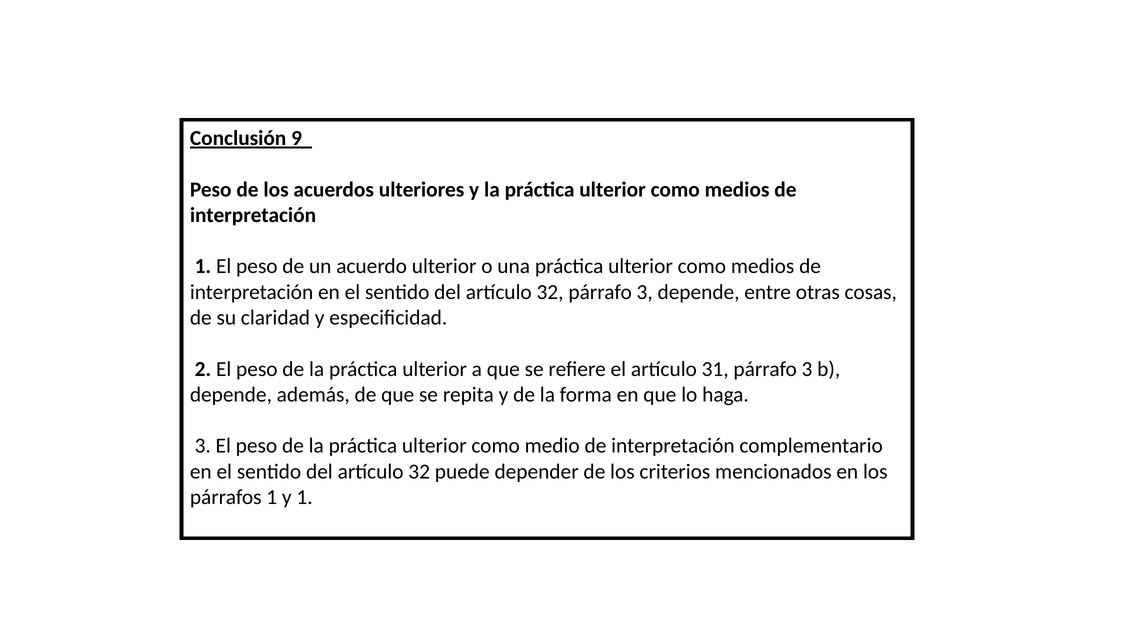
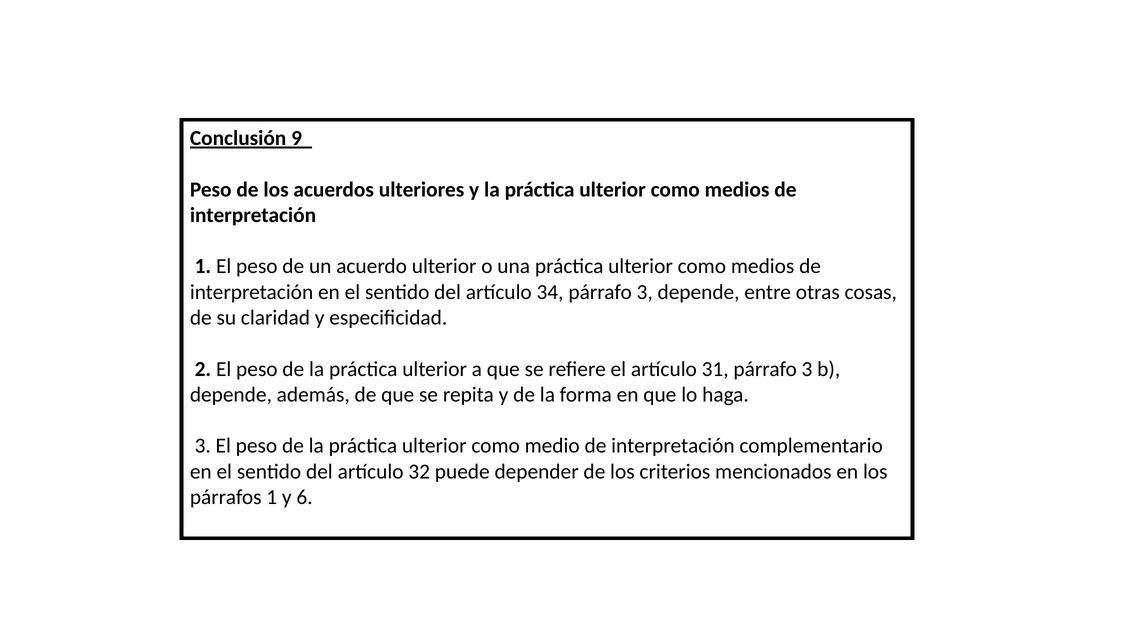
32 at (550, 292): 32 -> 34
y 1: 1 -> 6
